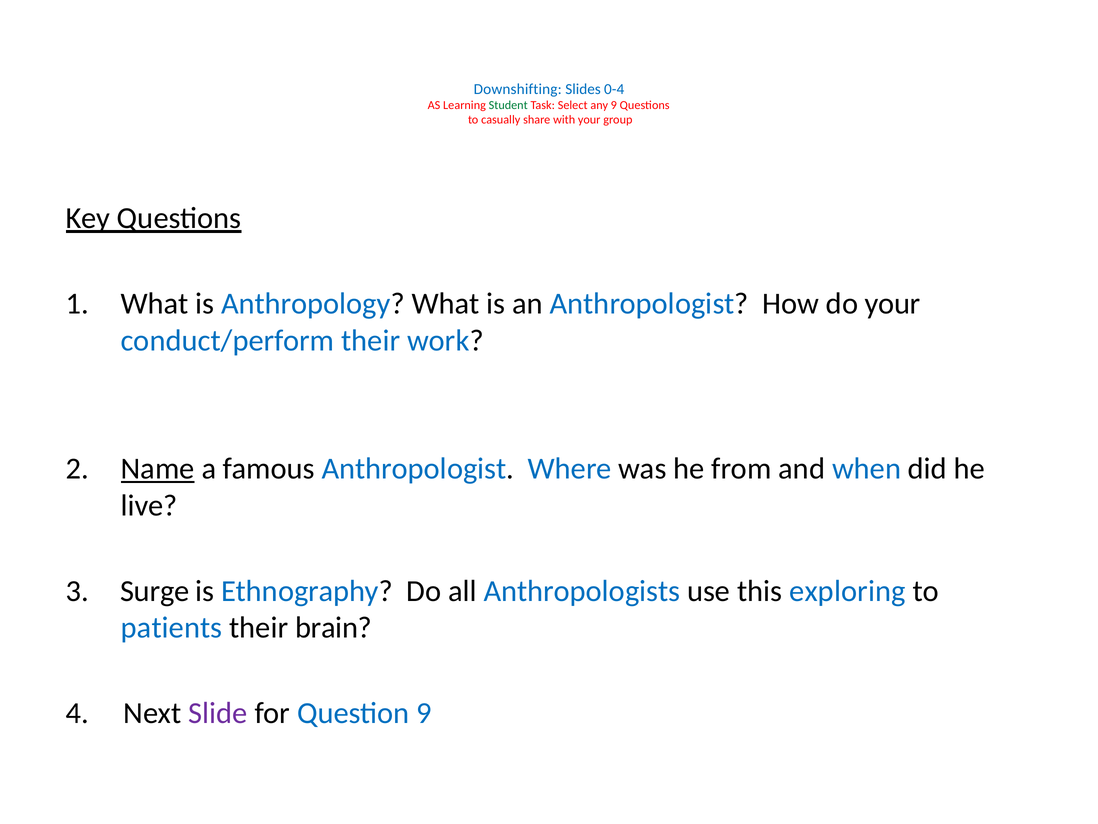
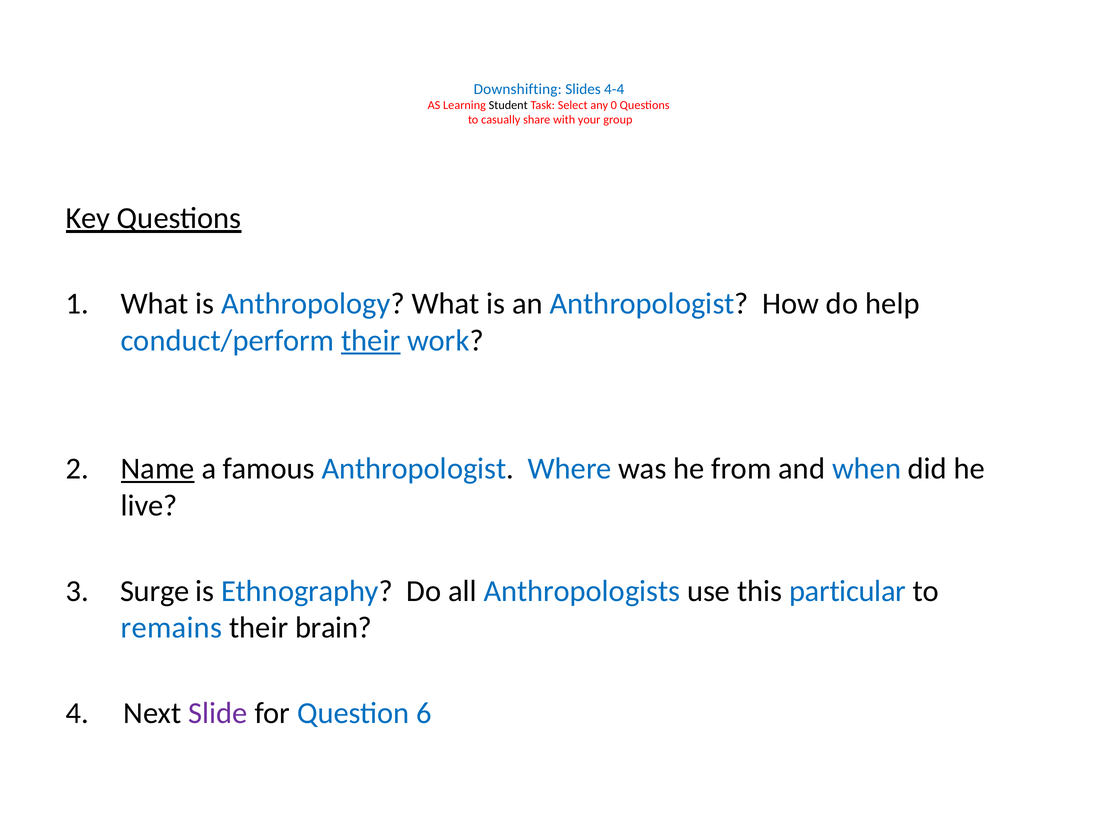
0-4: 0-4 -> 4-4
Student colour: green -> black
any 9: 9 -> 0
do your: your -> help
their at (371, 340) underline: none -> present
exploring: exploring -> particular
patients: patients -> remains
Question 9: 9 -> 6
